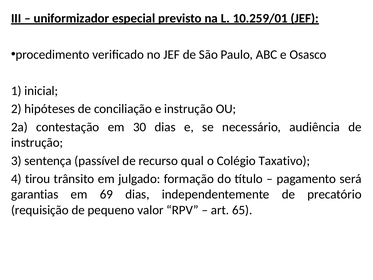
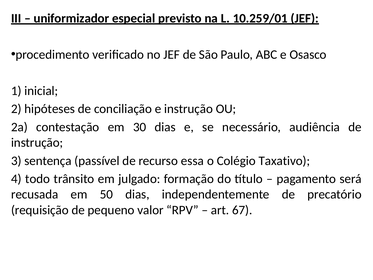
qual: qual -> essa
tirou: tirou -> todo
garantias: garantias -> recusada
69: 69 -> 50
65: 65 -> 67
